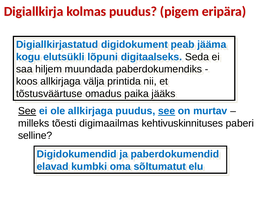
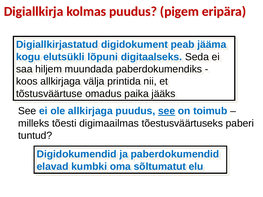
See at (27, 111) underline: present -> none
murtav: murtav -> toimub
kehtivuskinnituses: kehtivuskinnituses -> tõestusväärtuseks
selline: selline -> tuntud
